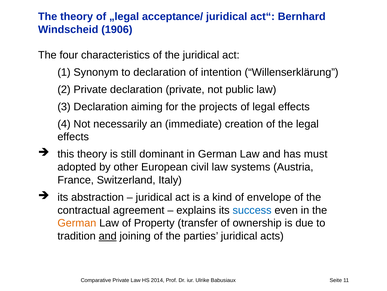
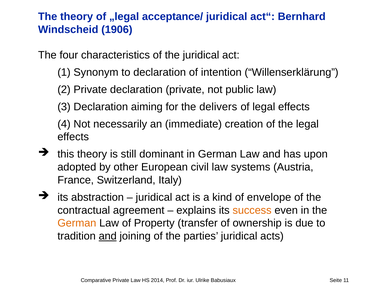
projects: projects -> delivers
must: must -> upon
success colour: blue -> orange
